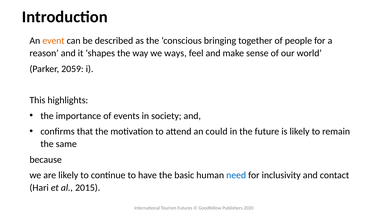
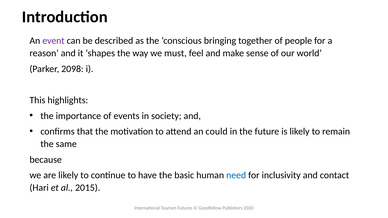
event colour: orange -> purple
ways: ways -> must
2059: 2059 -> 2098
